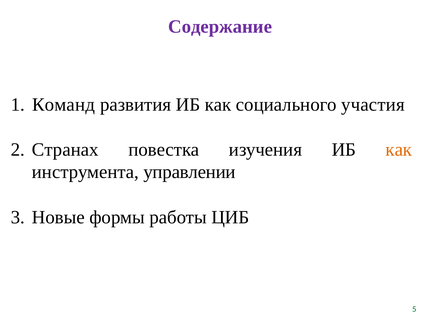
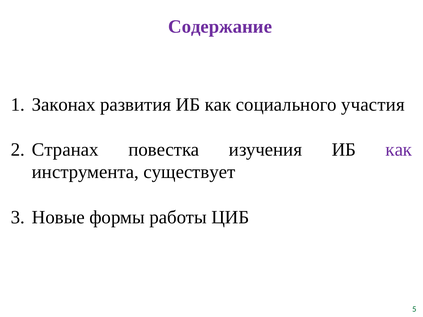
Команд: Команд -> Законах
как at (399, 150) colour: orange -> purple
управлении: управлении -> существует
